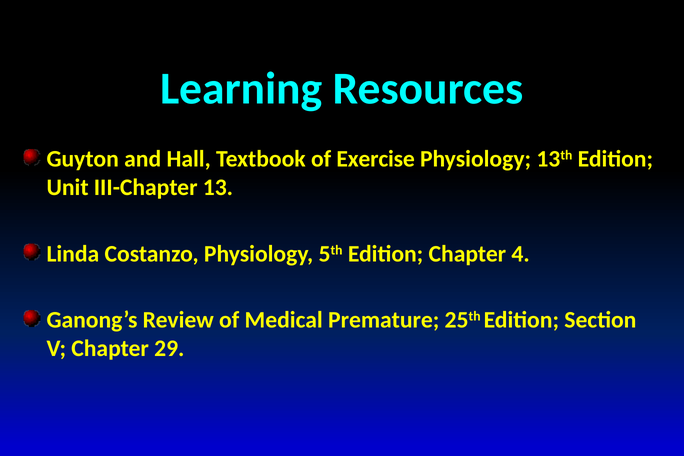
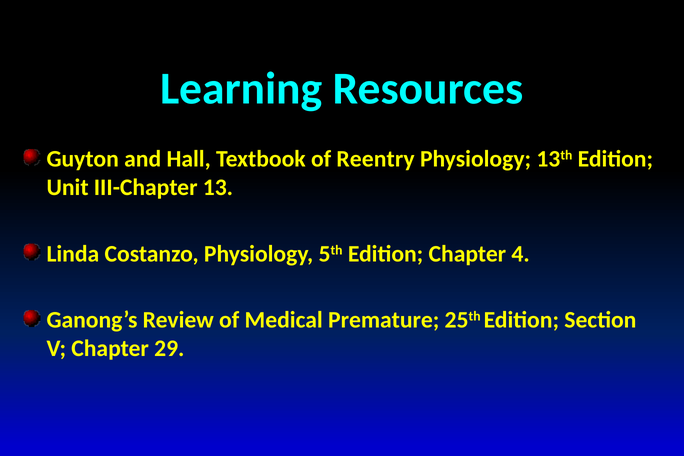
Exercise: Exercise -> Reentry
